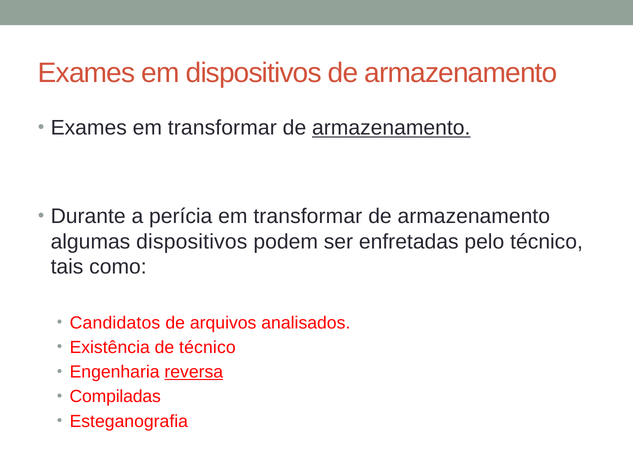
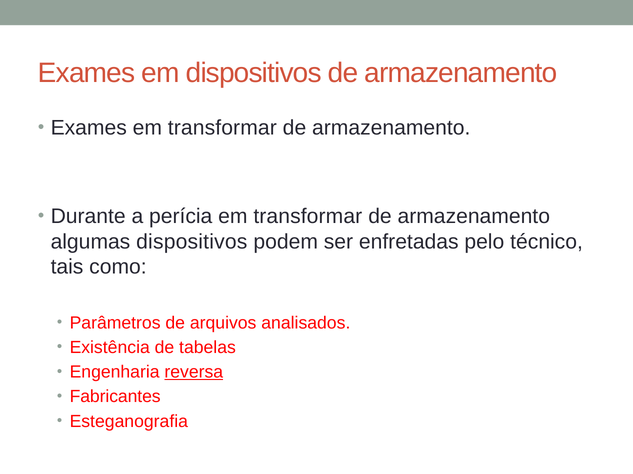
armazenamento at (391, 128) underline: present -> none
Candidatos: Candidatos -> Parâmetros
de técnico: técnico -> tabelas
Compiladas: Compiladas -> Fabricantes
